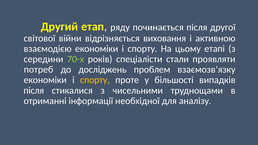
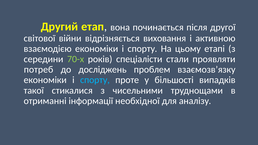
ряду: ряду -> вона
спорту at (95, 80) colour: yellow -> light blue
після at (34, 91): після -> такої
